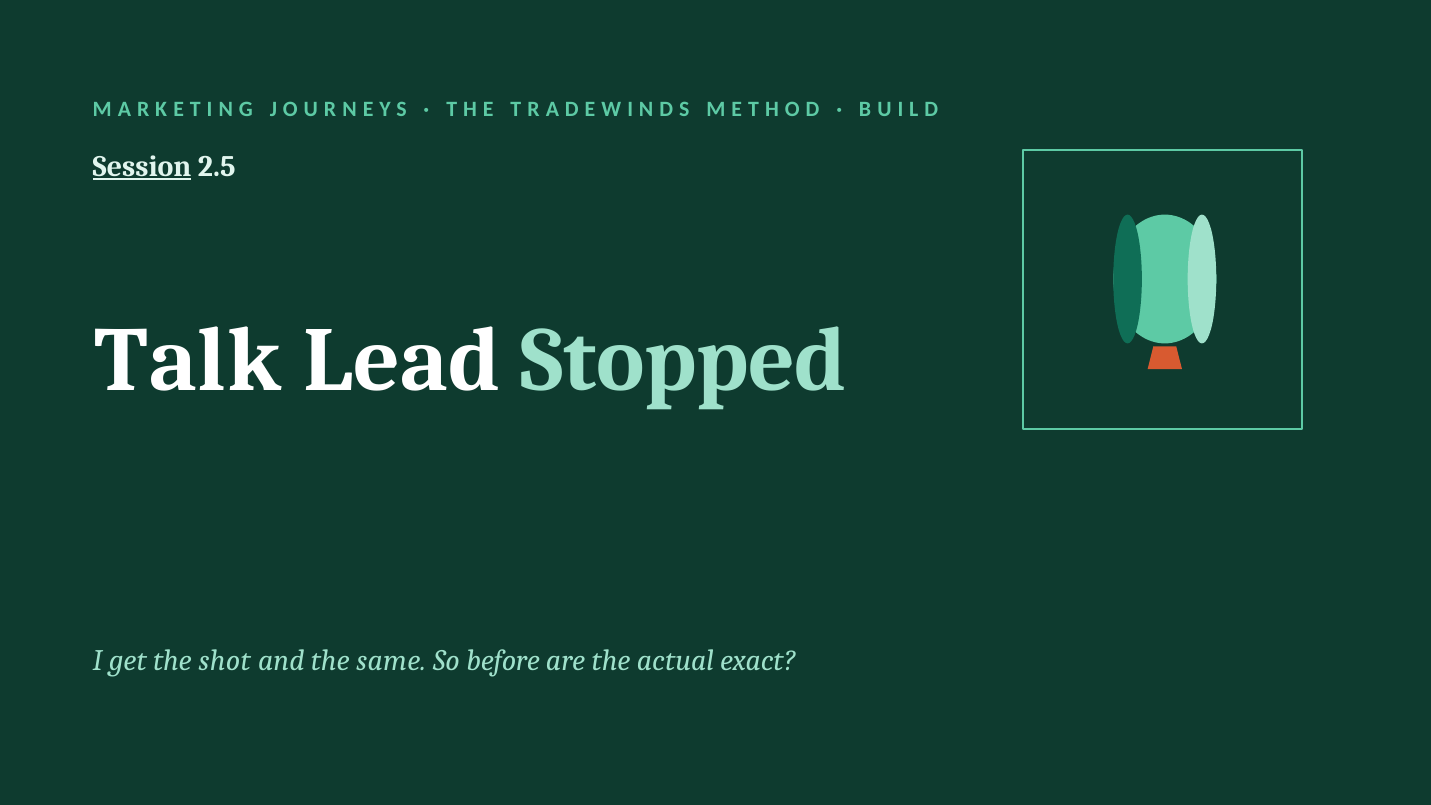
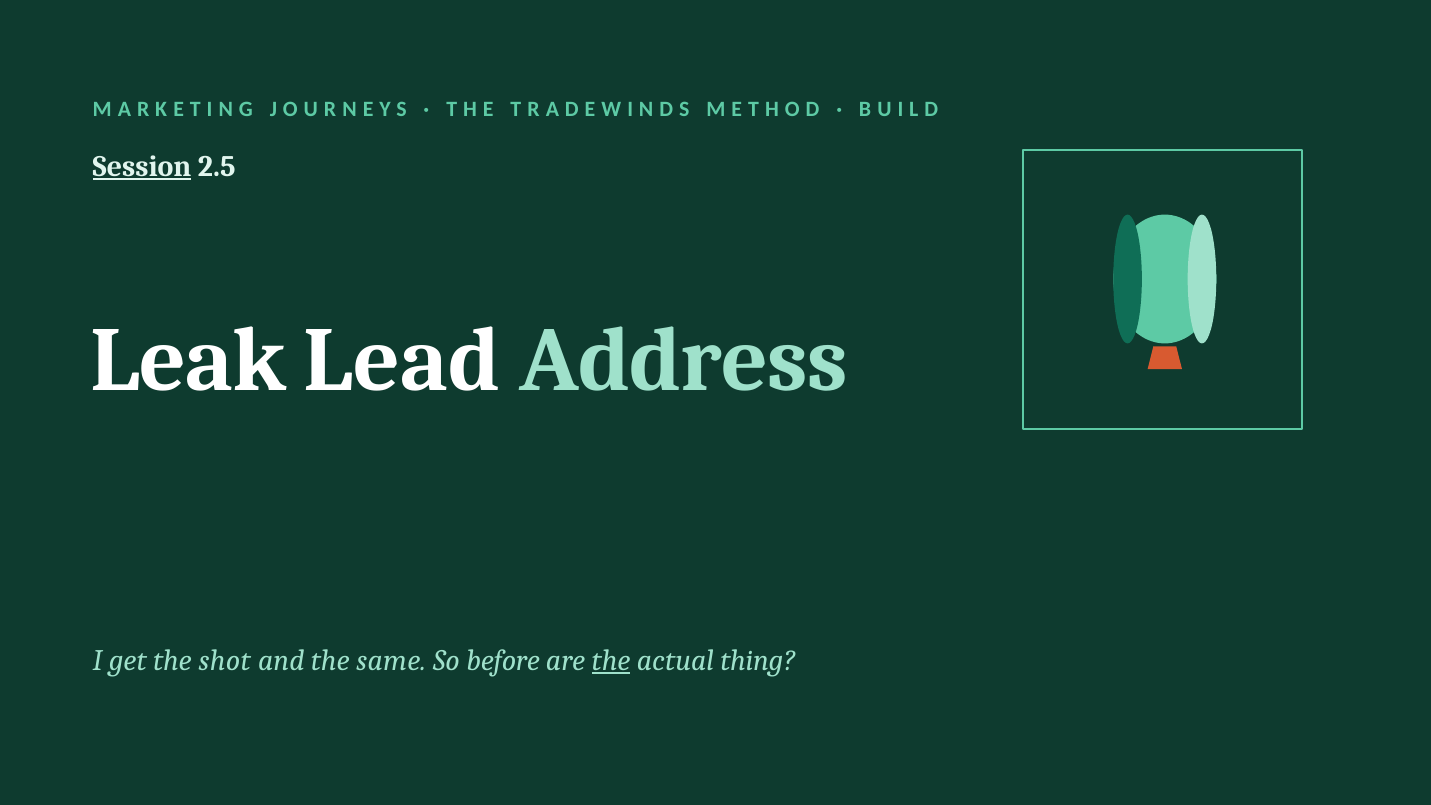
Talk: Talk -> Leak
Stopped: Stopped -> Address
the at (611, 660) underline: none -> present
exact: exact -> thing
